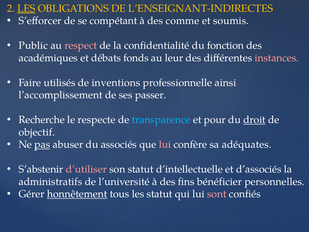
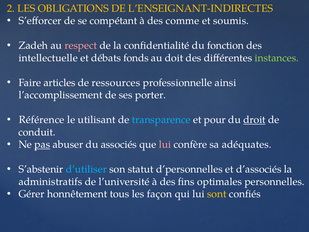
LES at (26, 8) underline: present -> none
Public: Public -> Zadeh
académiques: académiques -> intellectuelle
leur: leur -> doit
instances colour: pink -> light green
utilisés: utilisés -> articles
inventions: inventions -> ressources
passer: passer -> porter
Recherche: Recherche -> Référence
respecte: respecte -> utilisant
objectif: objectif -> conduit
d’utiliser colour: pink -> light blue
d’intellectuelle: d’intellectuelle -> d’personnelles
bénéficier: bénéficier -> optimales
honnêtement underline: present -> none
les statut: statut -> façon
sont colour: pink -> yellow
